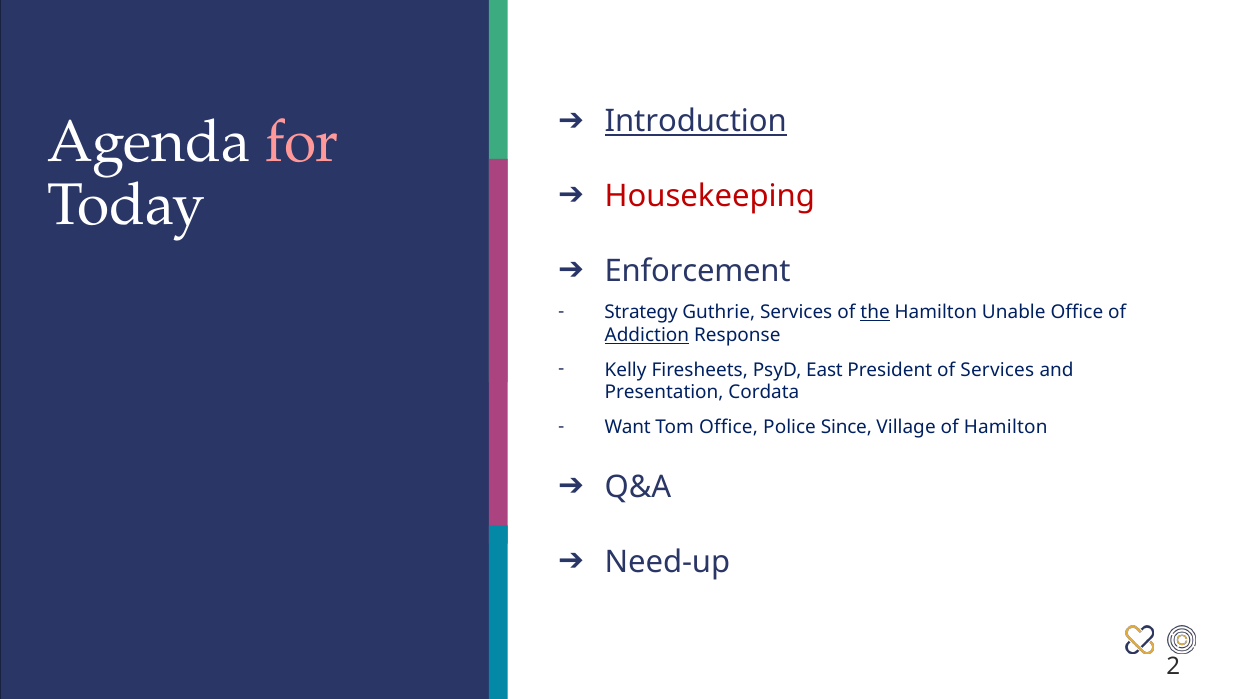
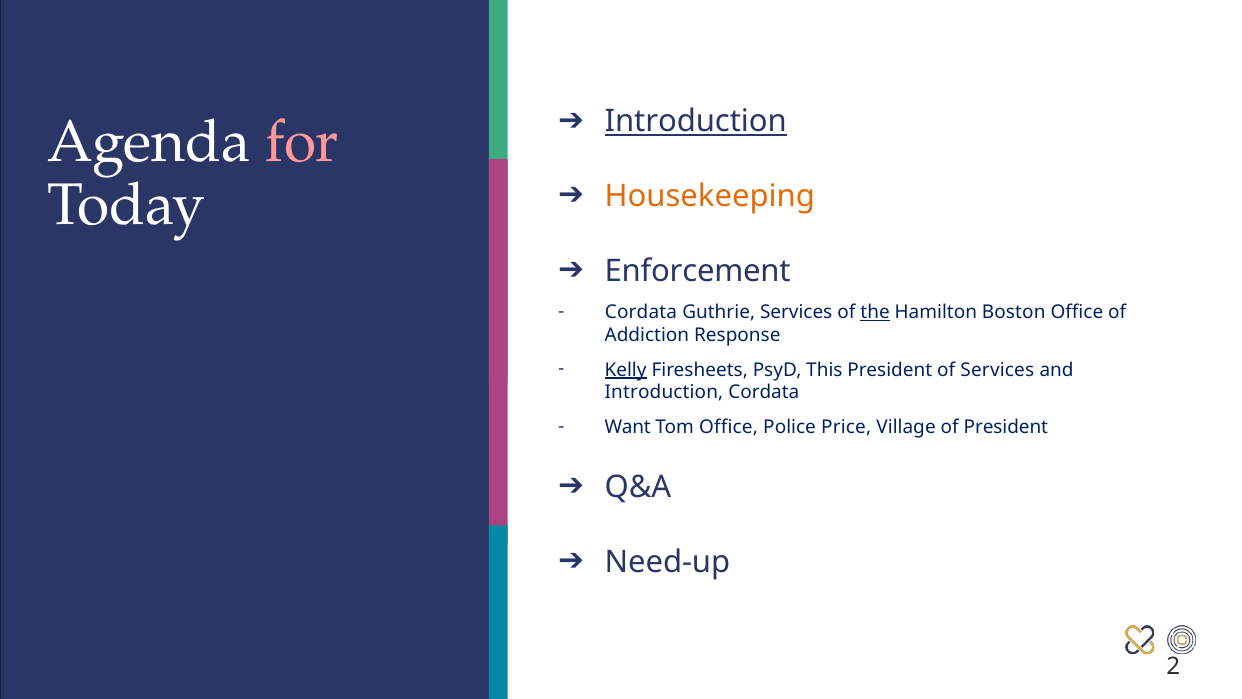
Housekeeping colour: red -> orange
Strategy at (641, 312): Strategy -> Cordata
Unable: Unable -> Boston
Addiction underline: present -> none
Kelly underline: none -> present
East: East -> This
Presentation at (664, 392): Presentation -> Introduction
Since: Since -> Price
of Hamilton: Hamilton -> President
